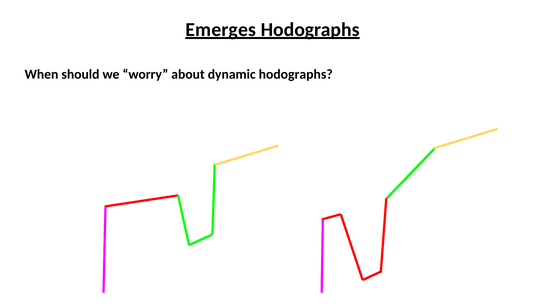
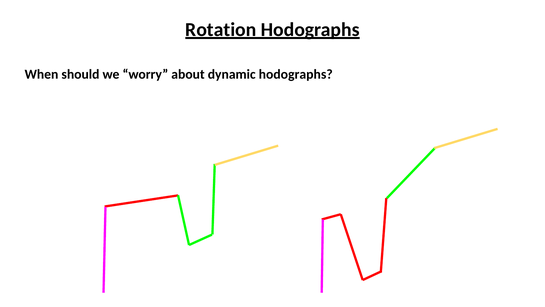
Emerges: Emerges -> Rotation
